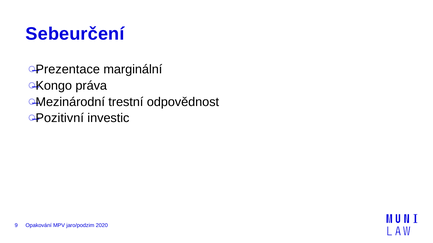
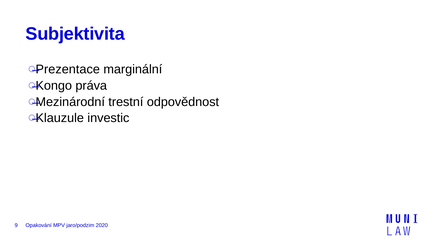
Sebeurčení: Sebeurčení -> Subjektivita
Pozitivní: Pozitivní -> Klauzule
